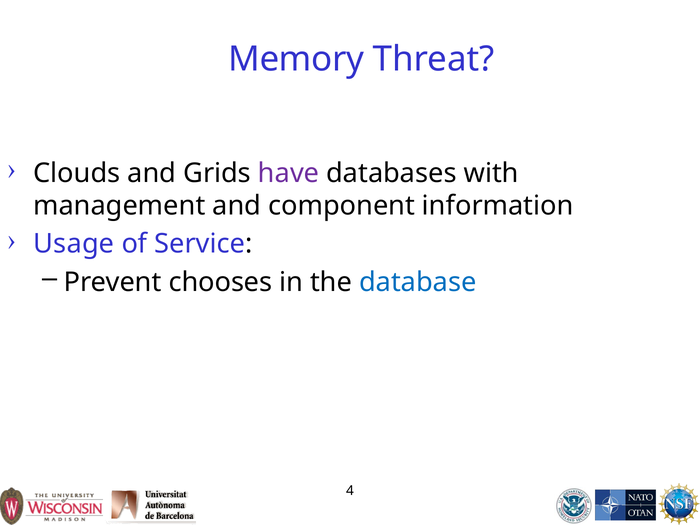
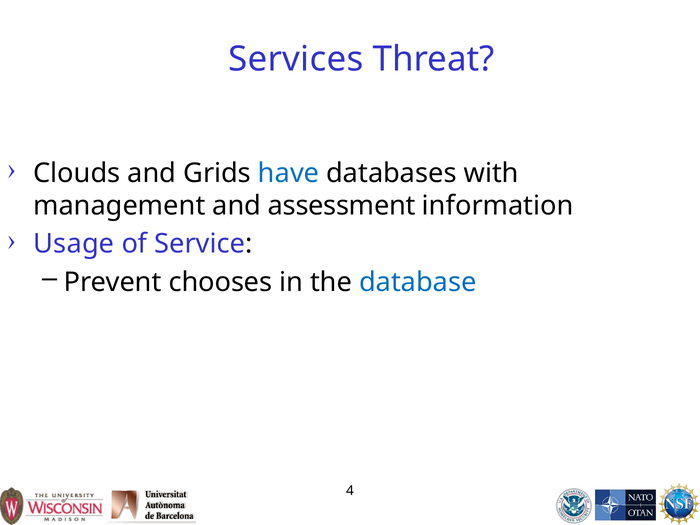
Memory: Memory -> Services
have colour: purple -> blue
component: component -> assessment
